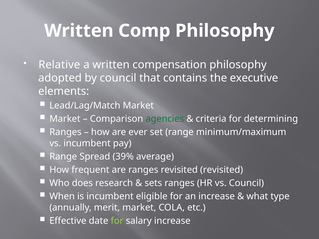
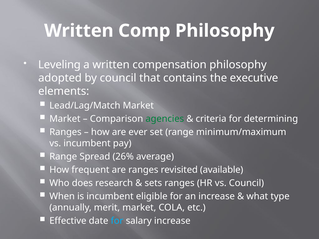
Relative: Relative -> Leveling
39%: 39% -> 26%
revisited revisited: revisited -> available
for at (117, 221) colour: light green -> light blue
